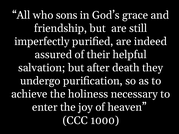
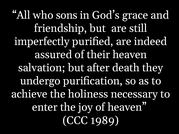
their helpful: helpful -> heaven
1000: 1000 -> 1989
